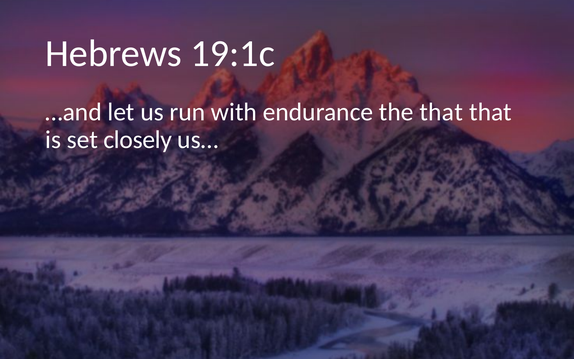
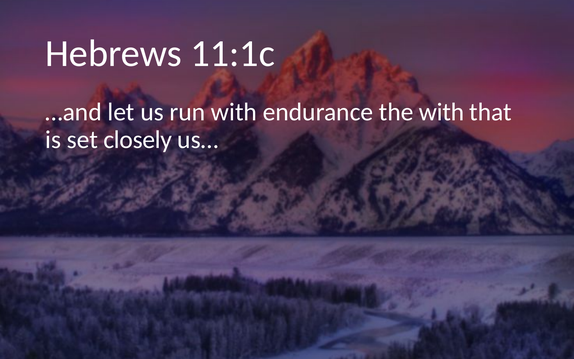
19:1c: 19:1c -> 11:1c
the that: that -> with
